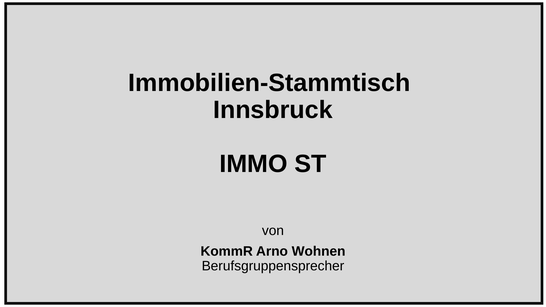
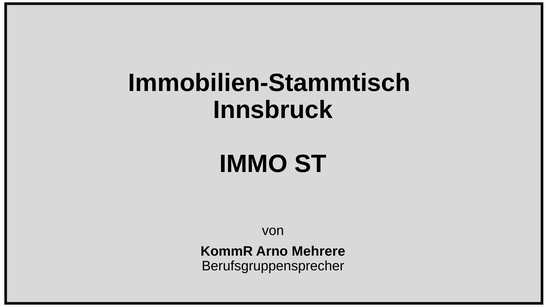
Wohnen: Wohnen -> Mehrere
